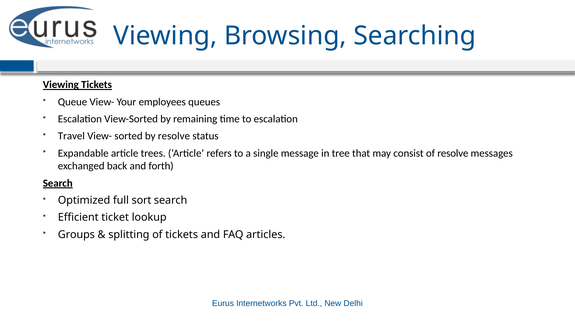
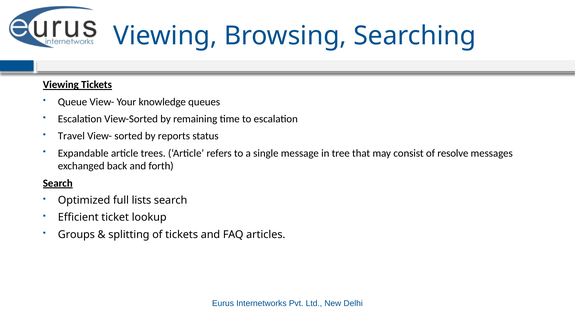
employees: employees -> knowledge
by resolve: resolve -> reports
sort: sort -> lists
